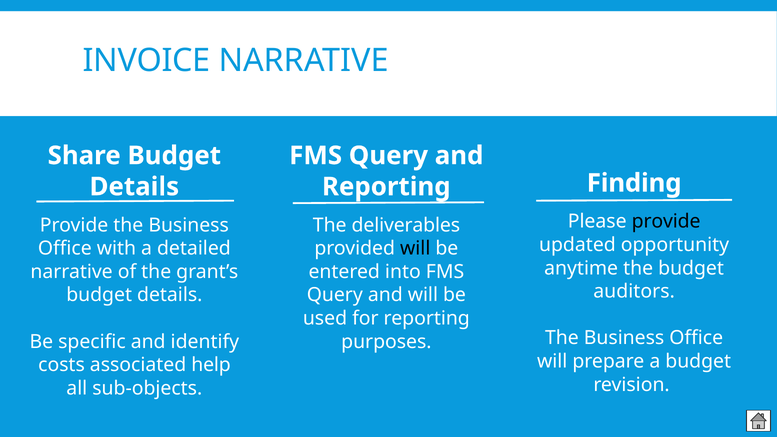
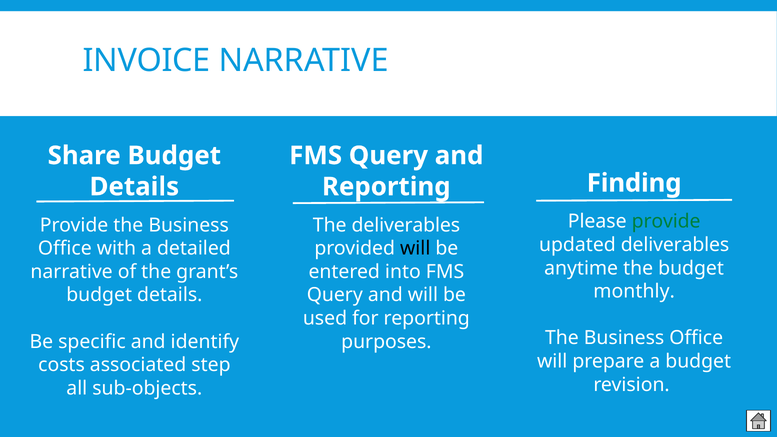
provide at (666, 222) colour: black -> green
updated opportunity: opportunity -> deliverables
auditors: auditors -> monthly
help: help -> step
